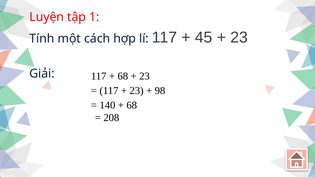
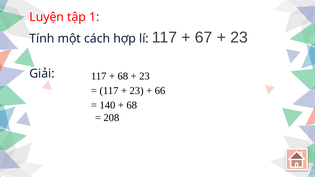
45: 45 -> 67
98: 98 -> 66
